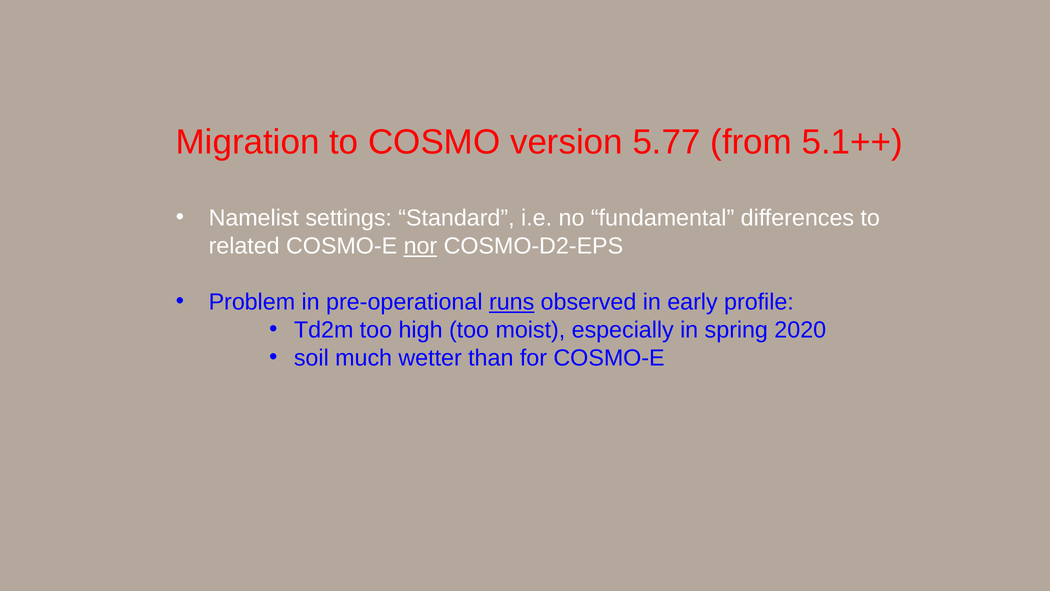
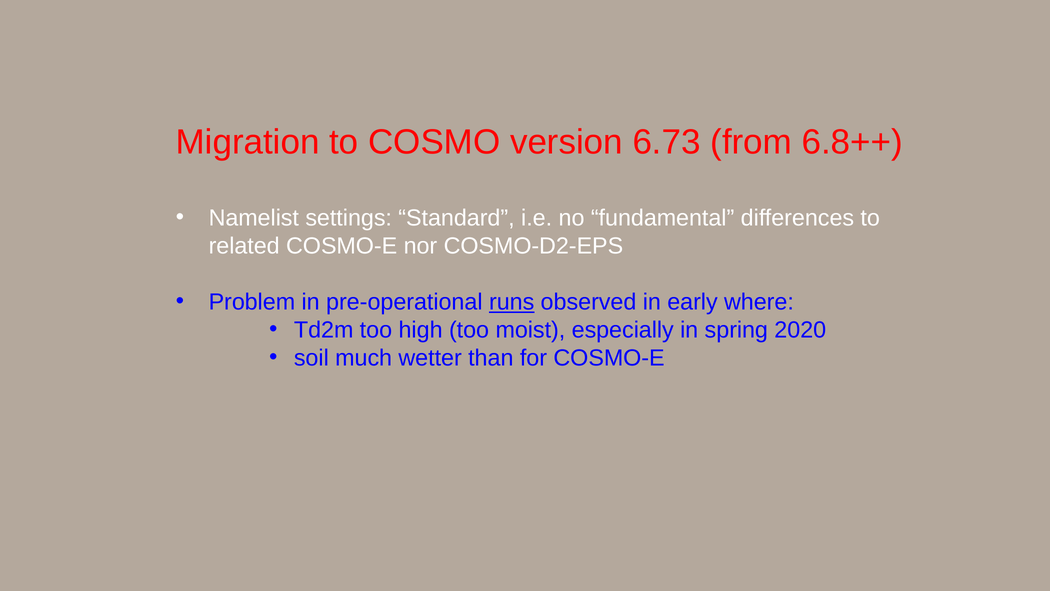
5.77: 5.77 -> 6.73
5.1++: 5.1++ -> 6.8++
nor underline: present -> none
profile: profile -> where
